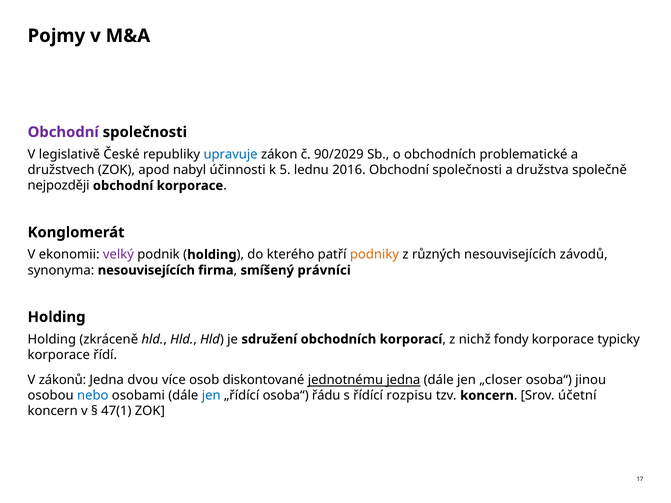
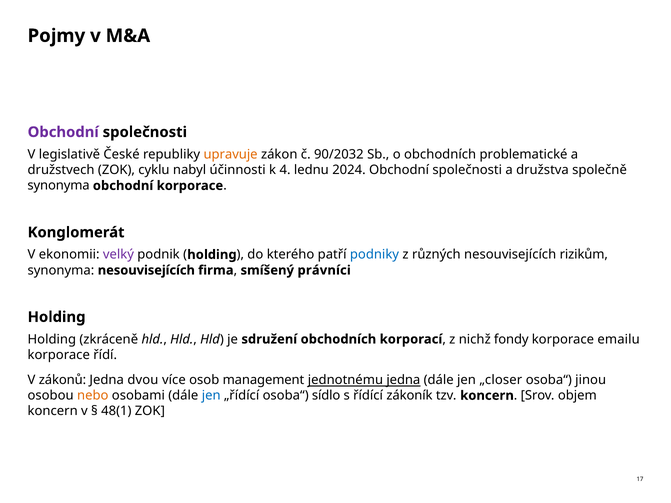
upravuje colour: blue -> orange
90/2029: 90/2029 -> 90/2032
apod: apod -> cyklu
5: 5 -> 4
2016: 2016 -> 2024
nejpozději at (59, 186): nejpozději -> synonyma
podniky colour: orange -> blue
závodů: závodů -> rizikům
typicky: typicky -> emailu
diskontované: diskontované -> management
nebo colour: blue -> orange
řádu: řádu -> sídlo
rozpisu: rozpisu -> zákoník
účetní: účetní -> objem
47(1: 47(1 -> 48(1
